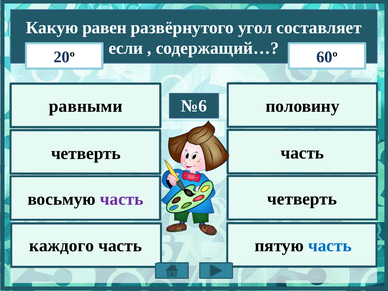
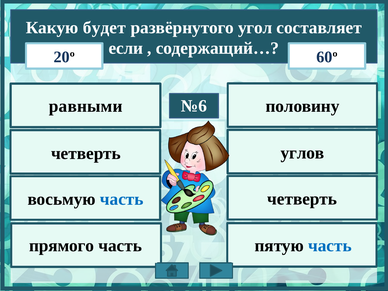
равен: равен -> будет
часть at (302, 153): часть -> углов
часть at (122, 199) colour: purple -> blue
каждого: каждого -> прямого
